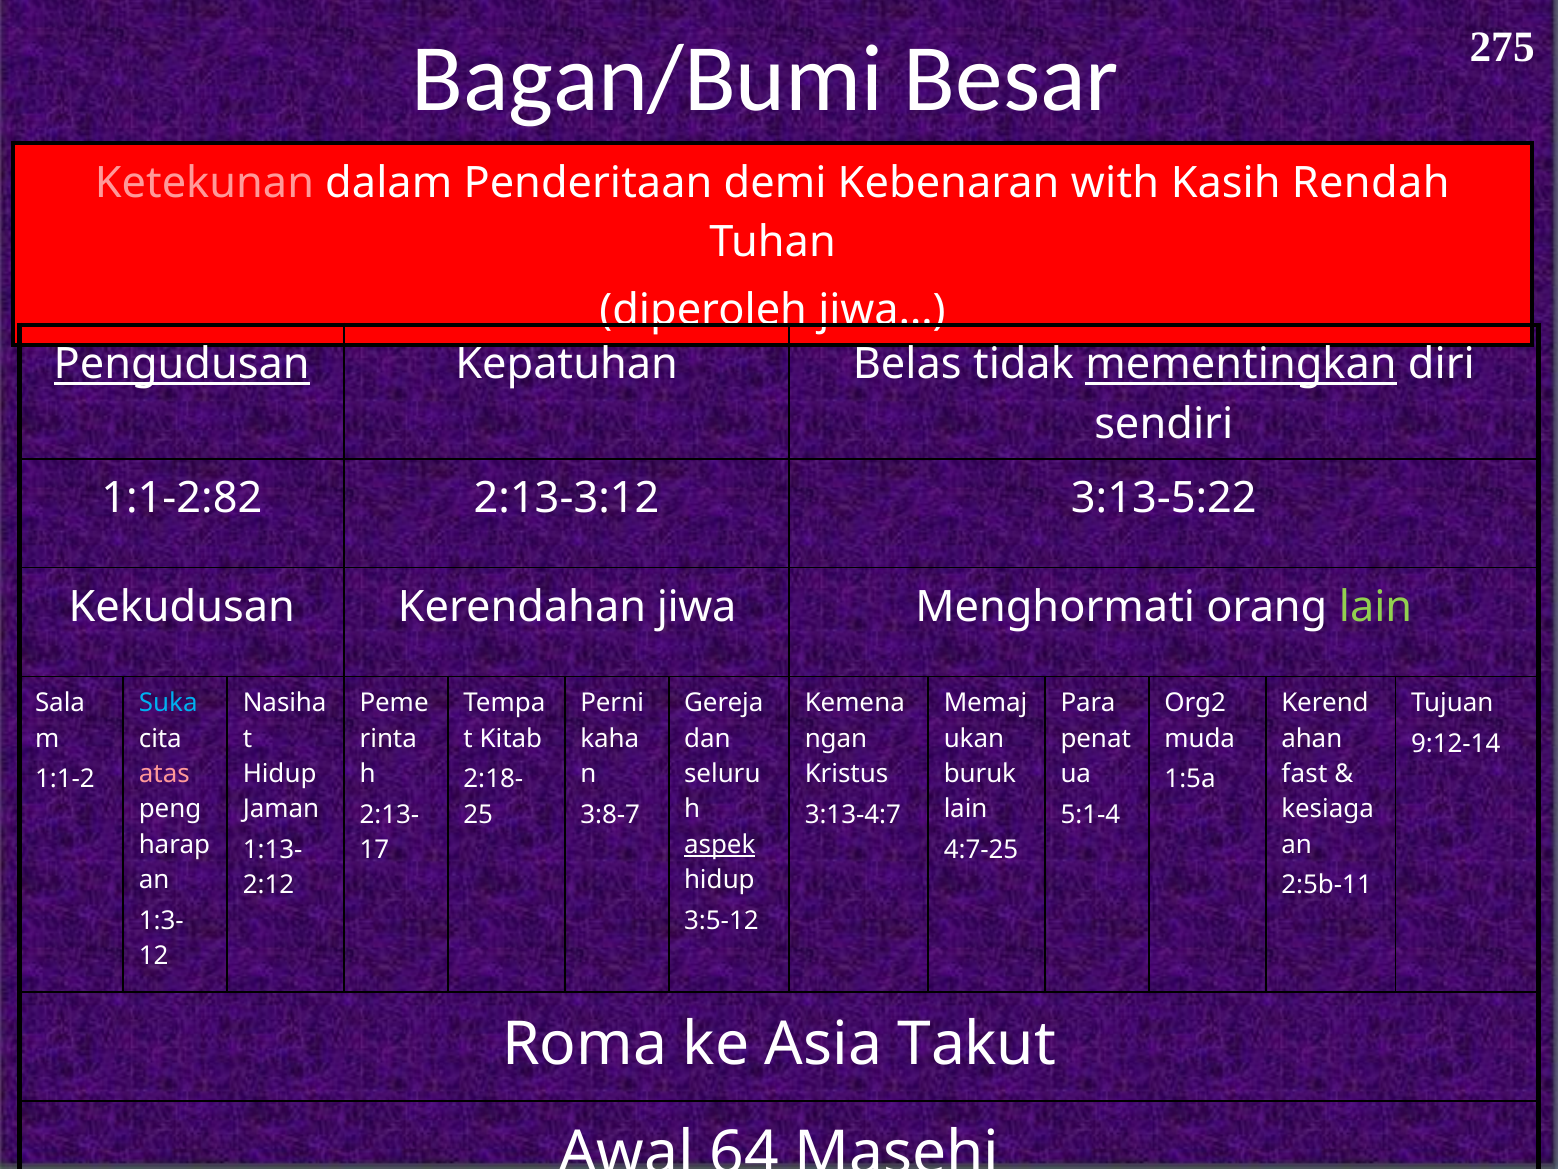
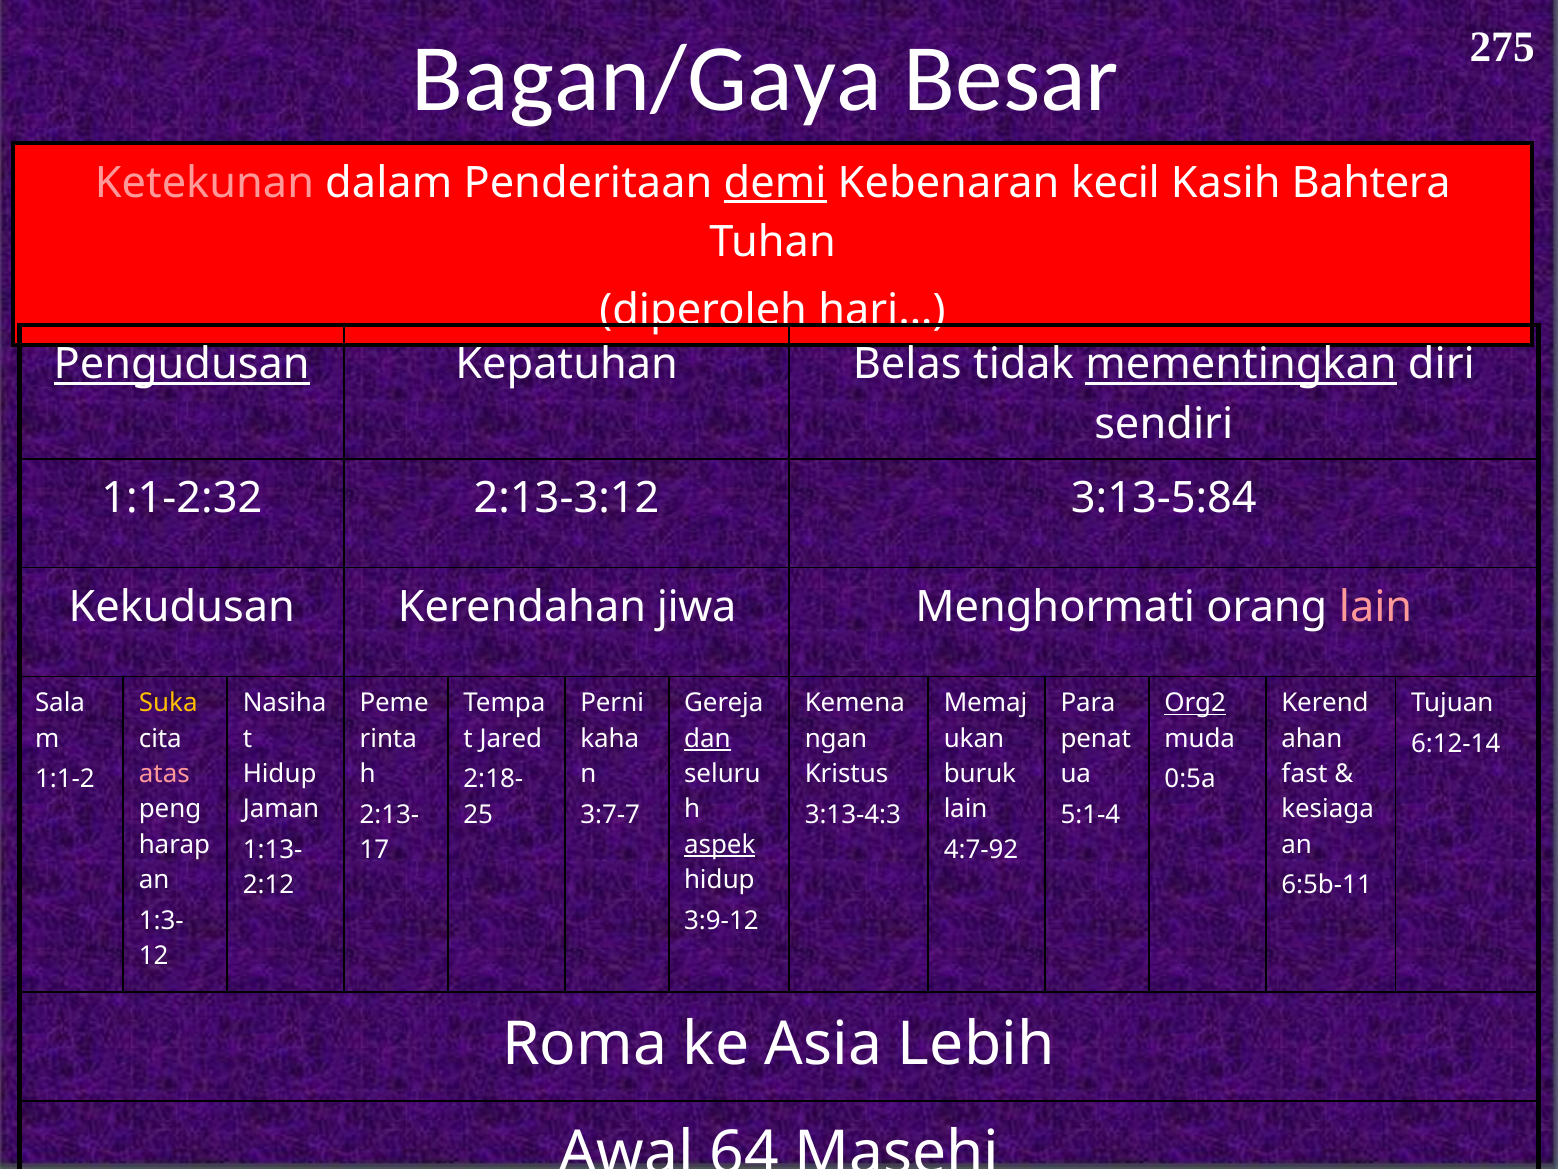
Bagan/Bumi: Bagan/Bumi -> Bagan/Gaya
demi underline: none -> present
with: with -> kecil
Rendah: Rendah -> Bahtera
jiwa…: jiwa… -> hari…
1:1-2:82: 1:1-2:82 -> 1:1-2:32
3:13-5:22: 3:13-5:22 -> 3:13-5:84
lain at (1376, 607) colour: light green -> pink
Suka colour: light blue -> yellow
Org2 underline: none -> present
Kitab: Kitab -> Jared
dan underline: none -> present
9:12-14: 9:12-14 -> 6:12-14
1:5a: 1:5a -> 0:5a
3:8-7: 3:8-7 -> 3:7-7
3:13-4:7: 3:13-4:7 -> 3:13-4:3
4:7-25: 4:7-25 -> 4:7-92
2:5b-11: 2:5b-11 -> 6:5b-11
3:5-12: 3:5-12 -> 3:9-12
Takut: Takut -> Lebih
